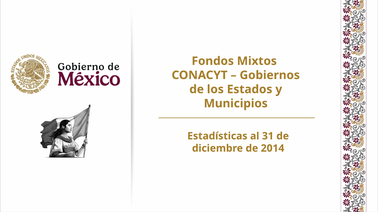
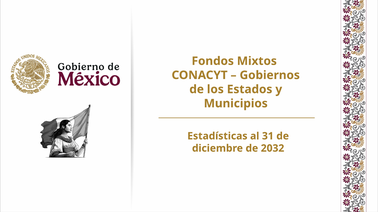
2014: 2014 -> 2032
